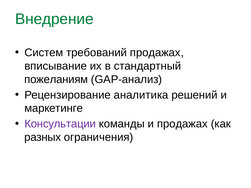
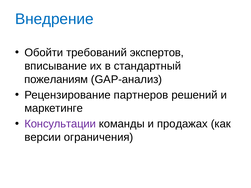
Внедрение colour: green -> blue
Систем: Систем -> Обойти
требований продажах: продажах -> экспертов
аналитика: аналитика -> партнеров
разных: разных -> версии
